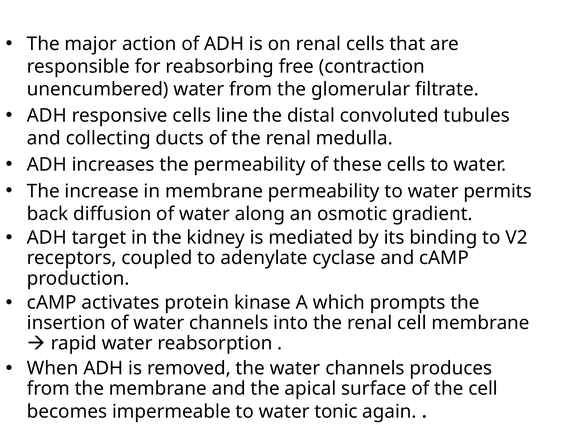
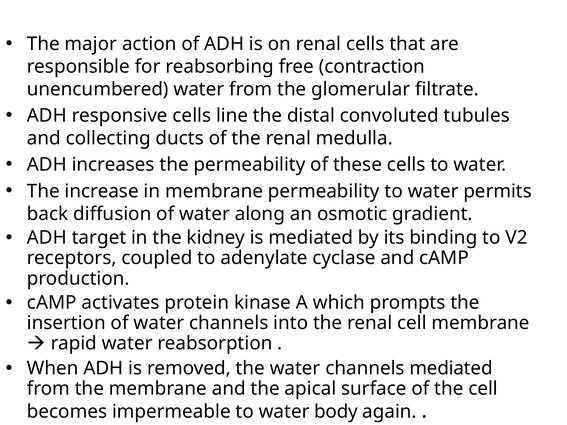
channels produces: produces -> mediated
tonic: tonic -> body
